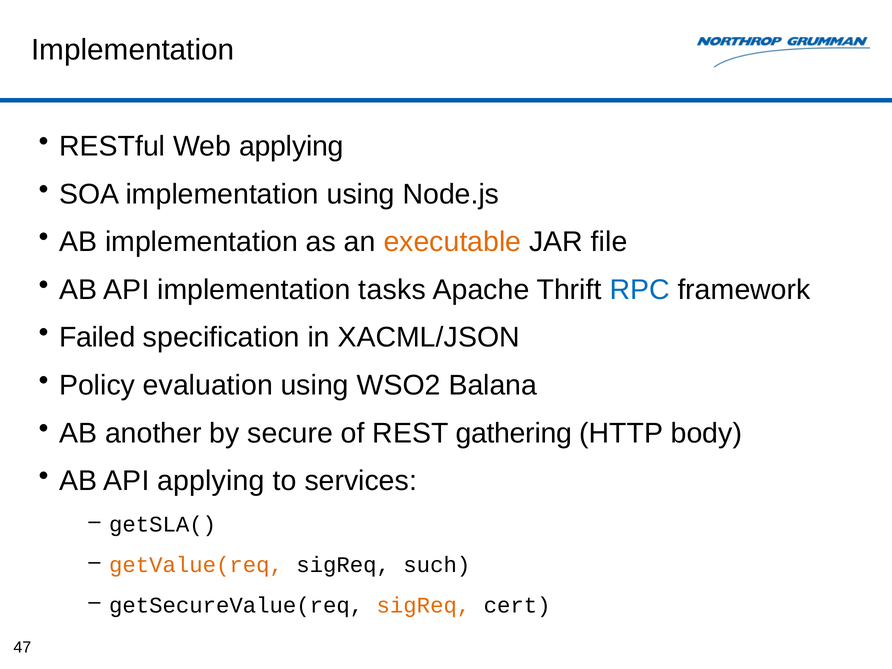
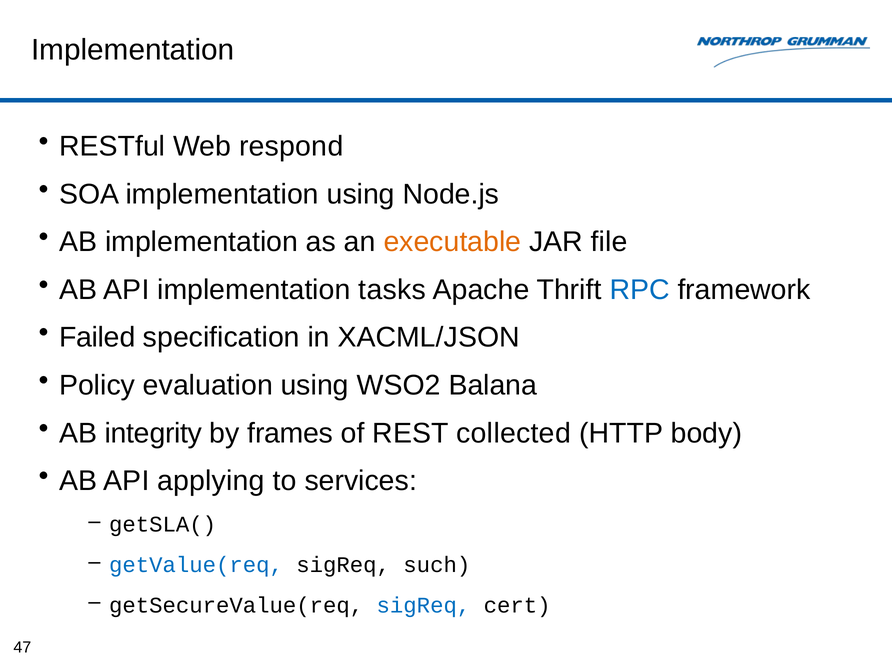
Web applying: applying -> respond
another: another -> integrity
secure: secure -> frames
gathering: gathering -> collected
getValue(req colour: orange -> blue
sigReq at (423, 605) colour: orange -> blue
